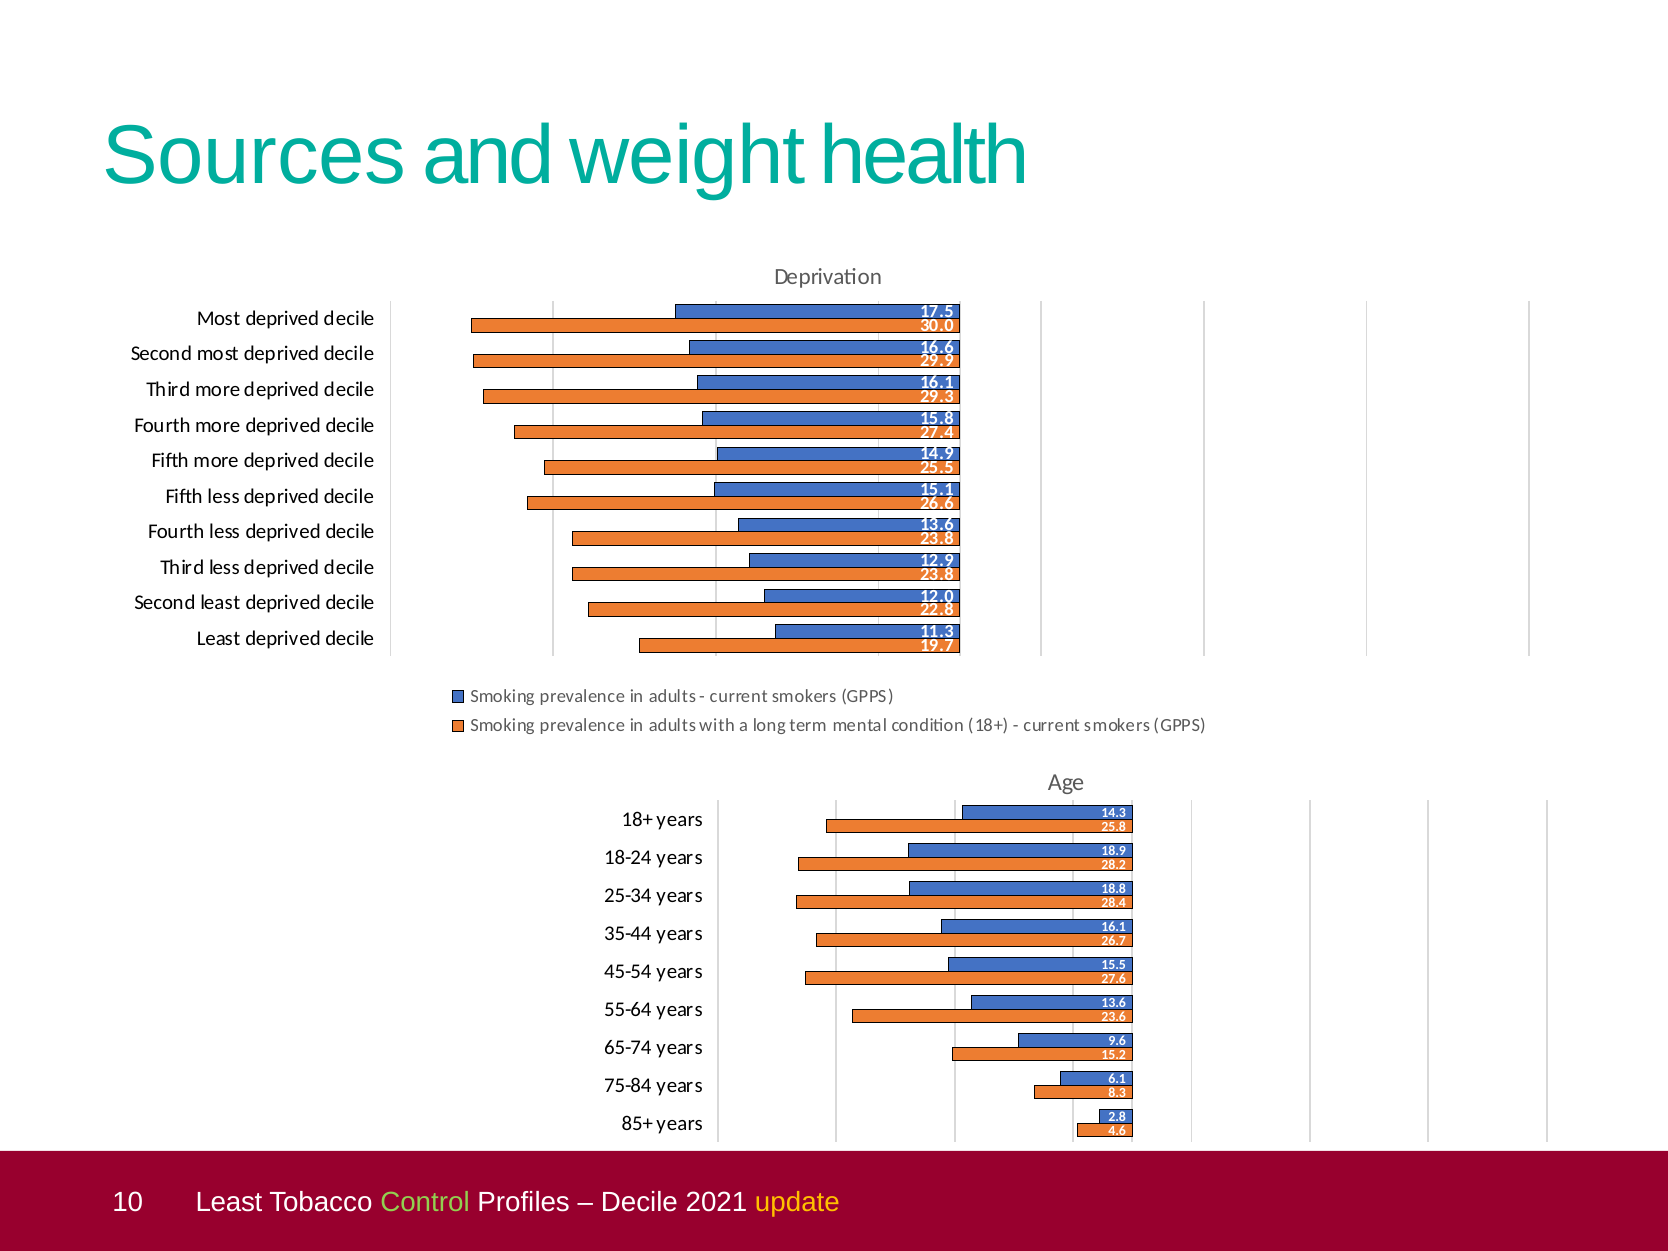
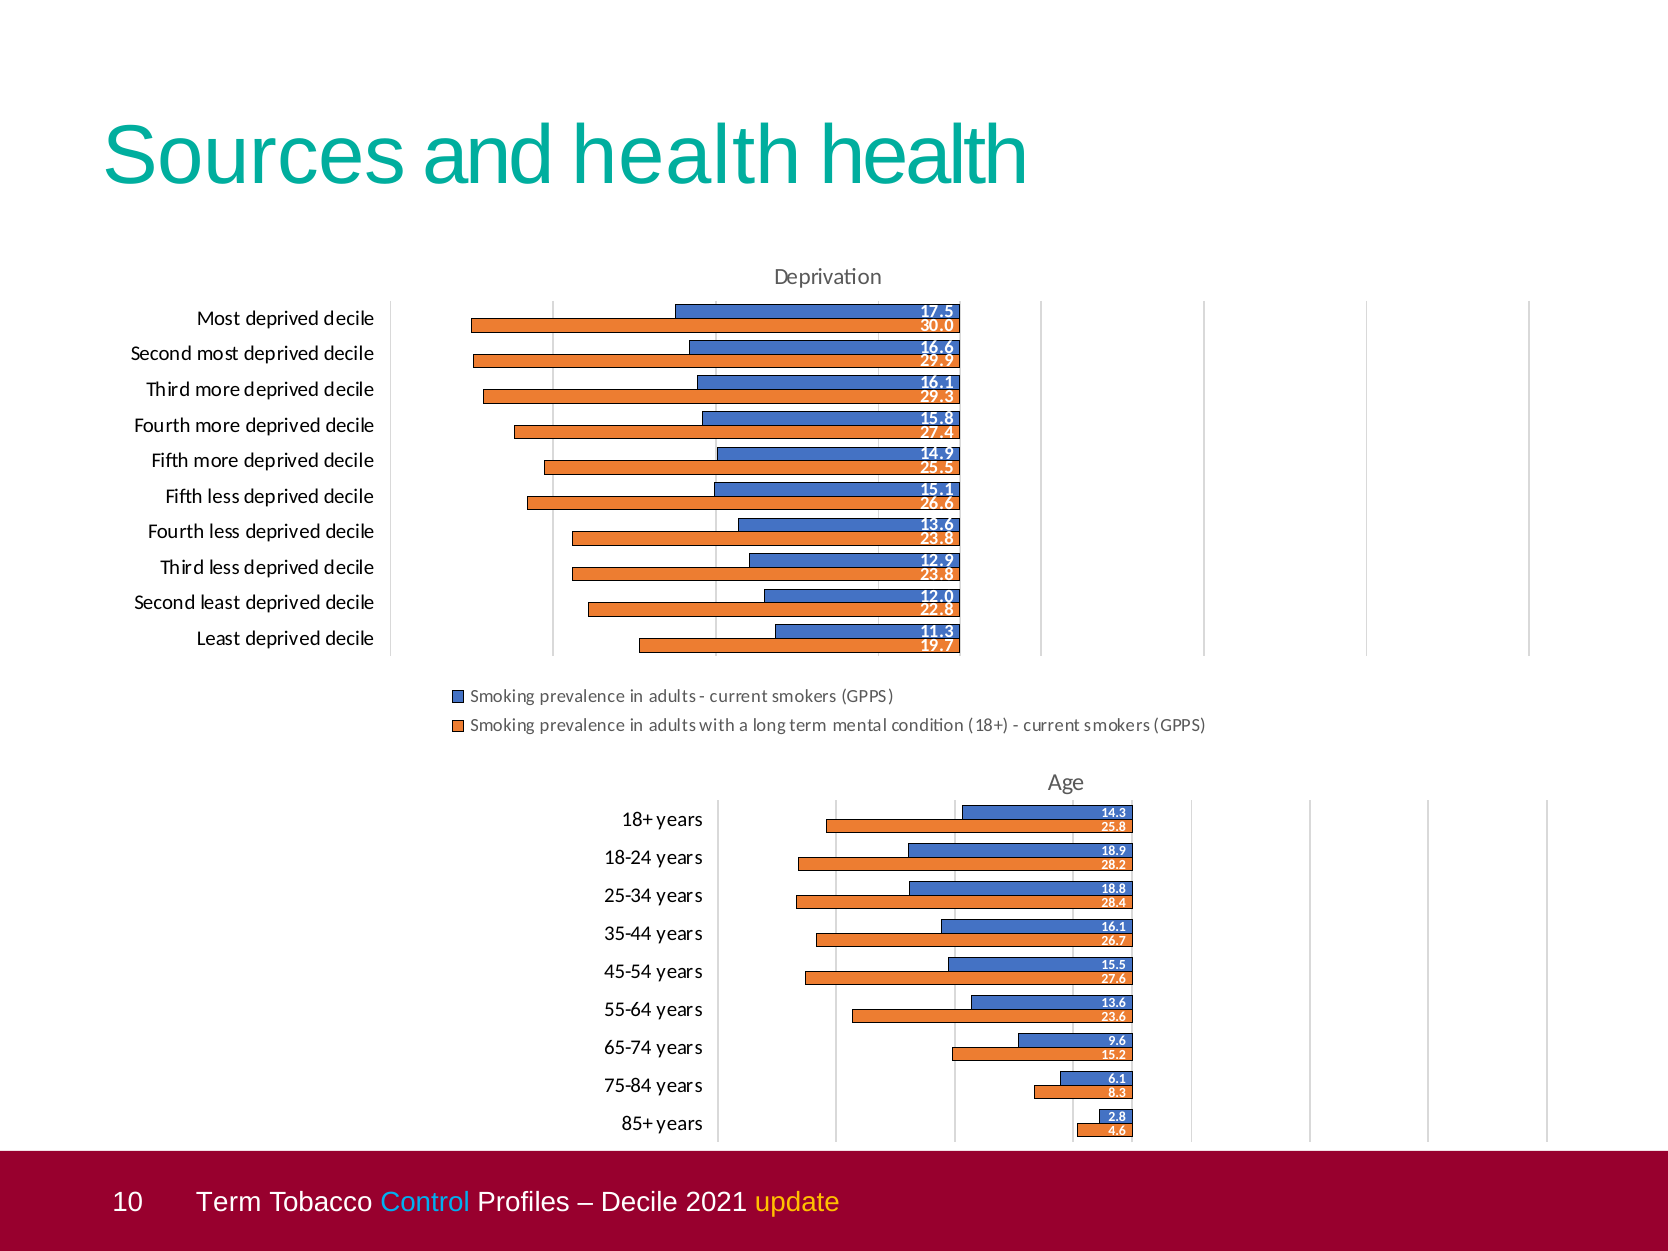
and weight: weight -> health
10 Least: Least -> Term
Control colour: light green -> light blue
